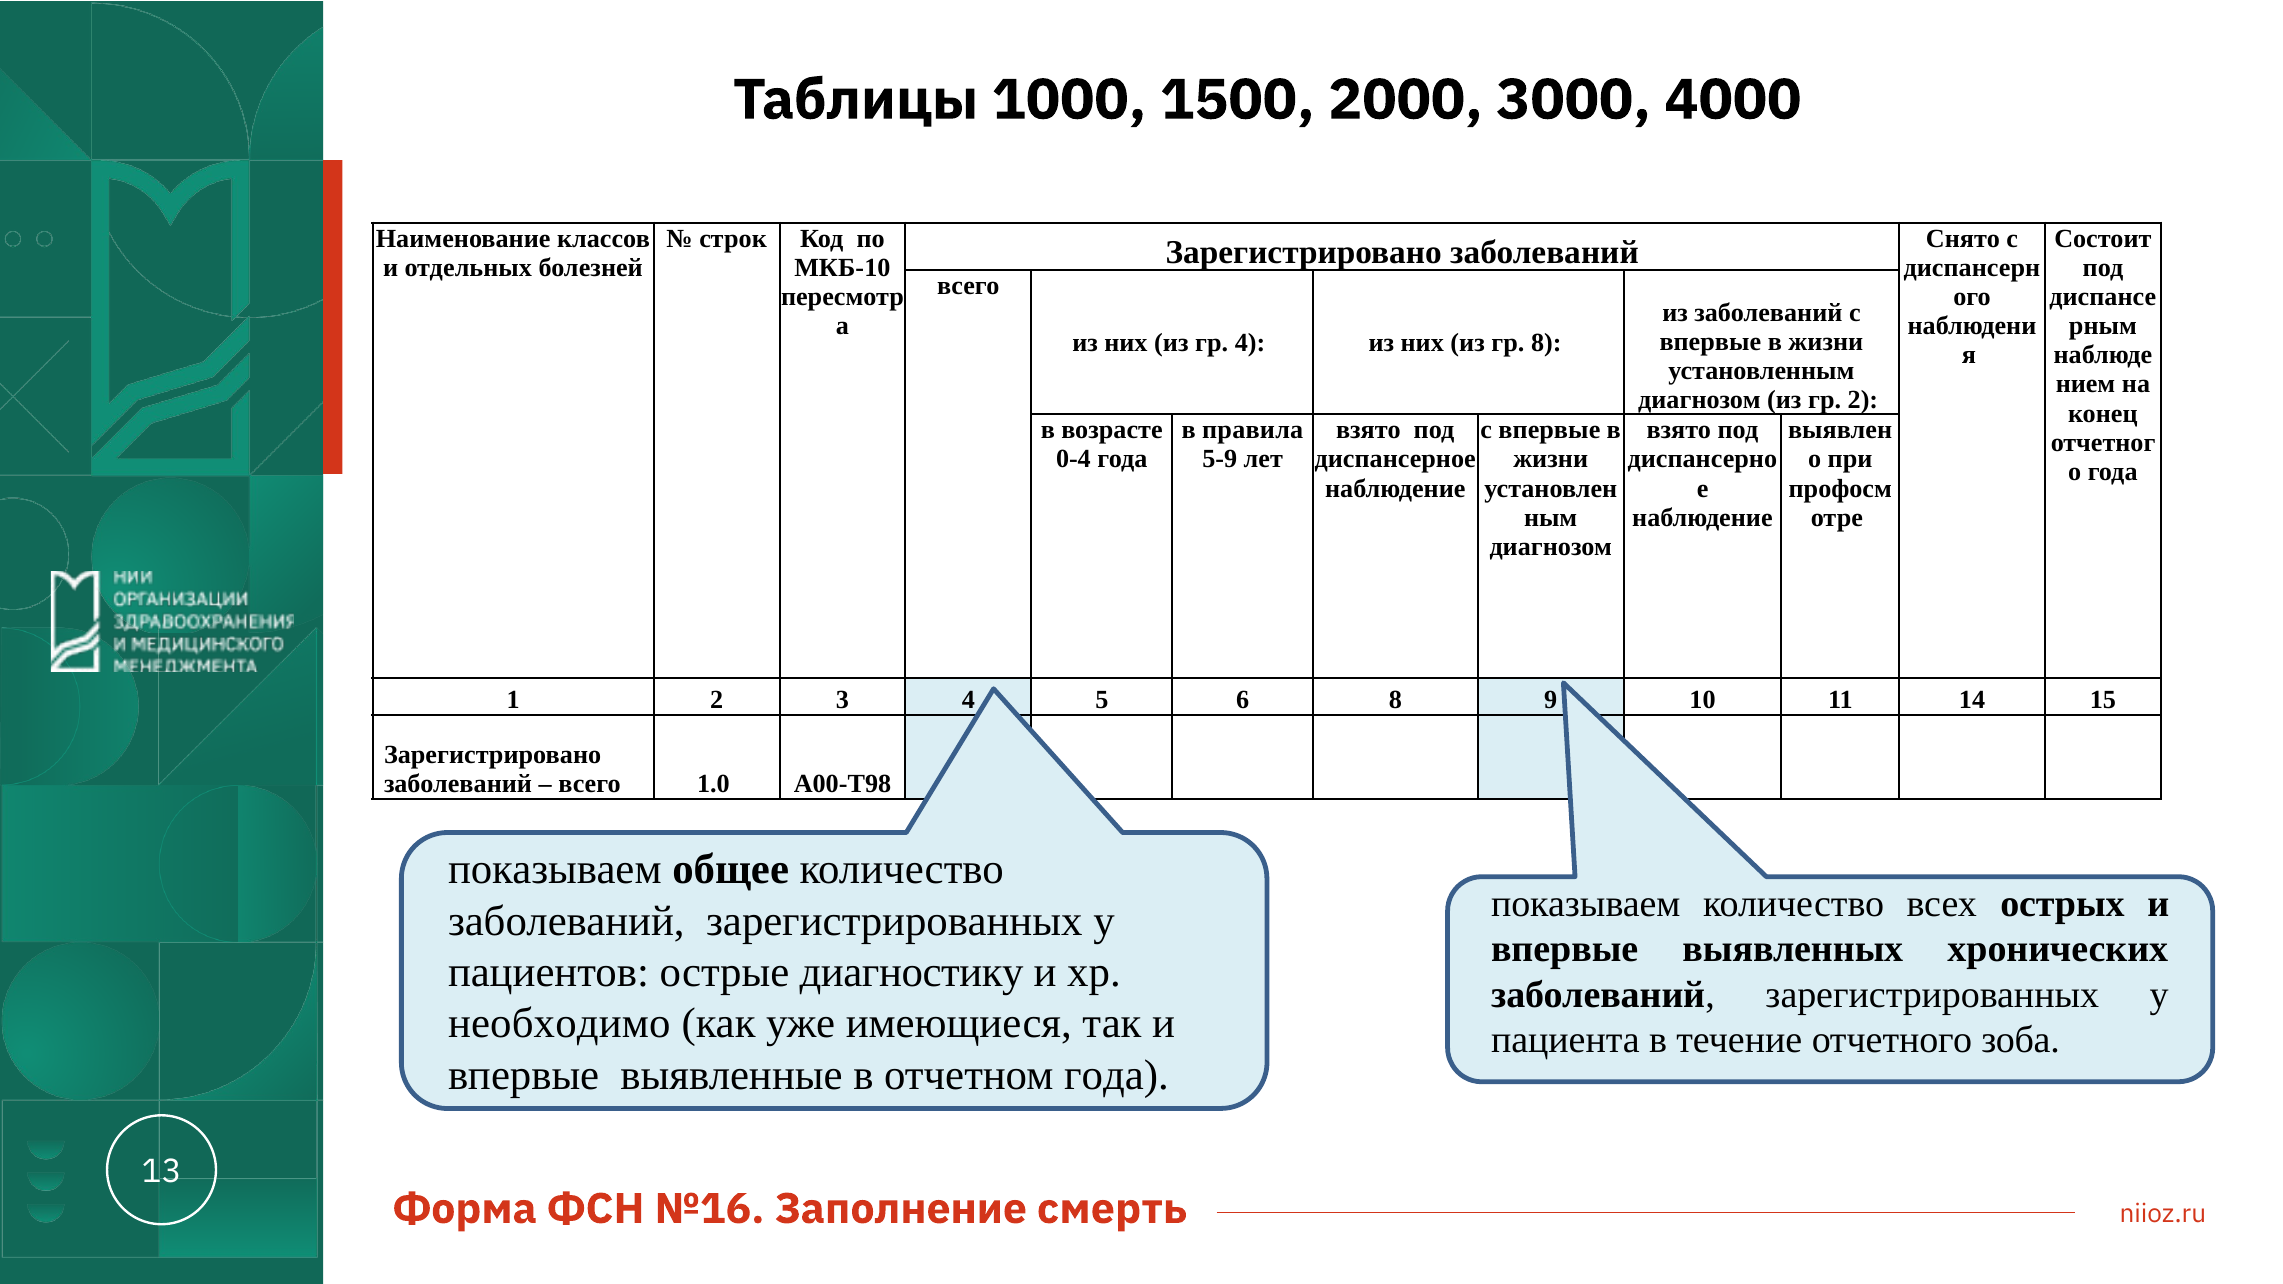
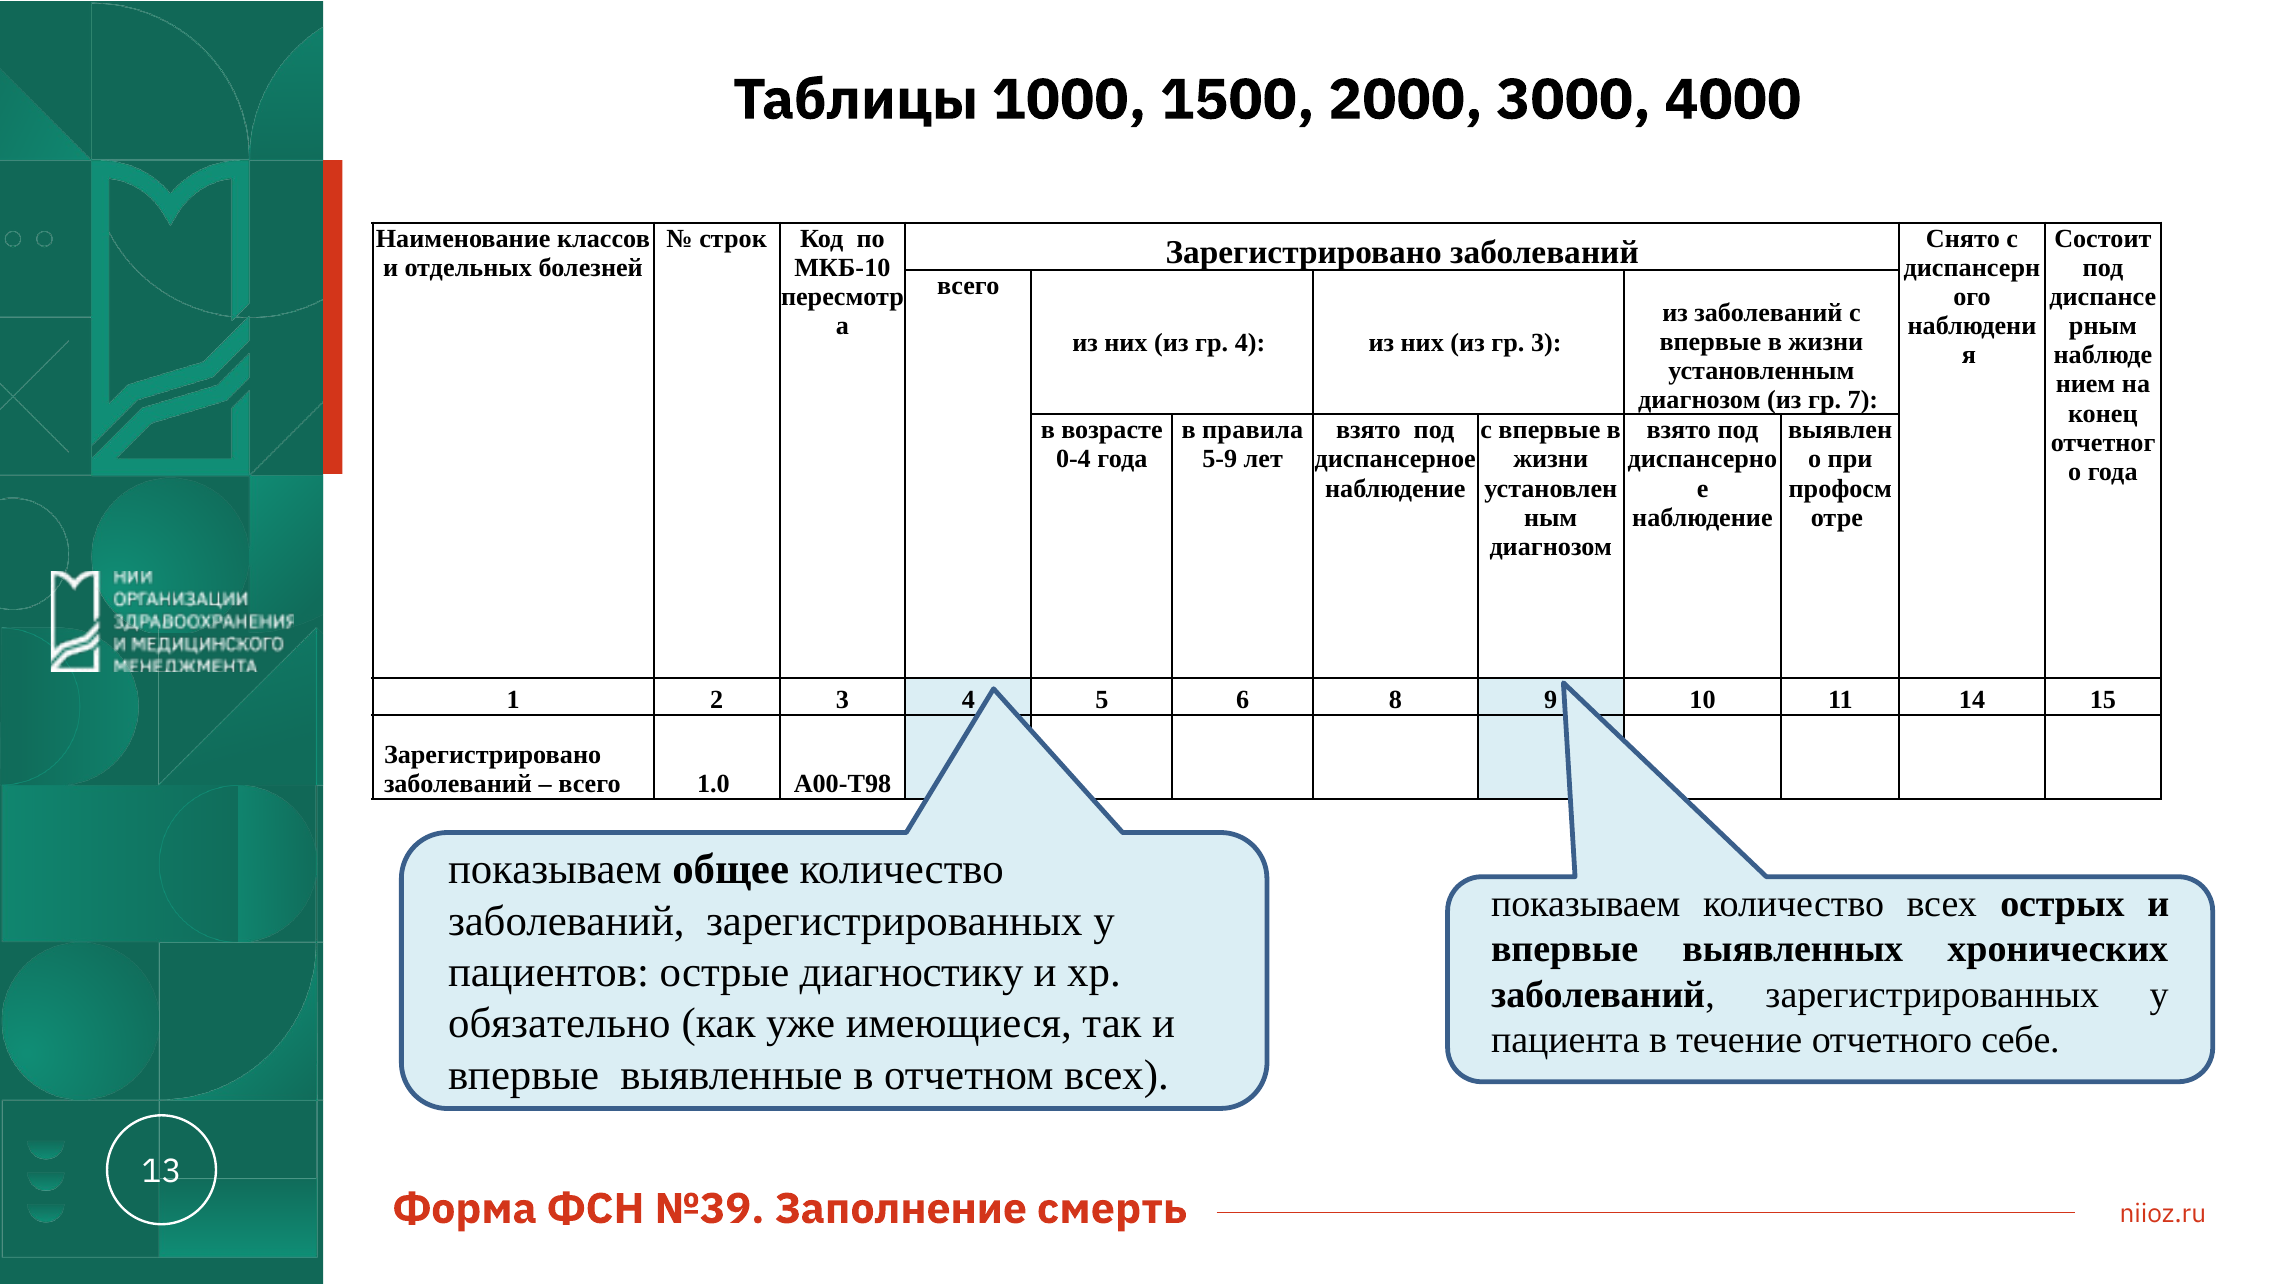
гр 8: 8 -> 3
гр 2: 2 -> 7
необходимо: необходимо -> обязательно
зоба: зоба -> себе
отчетном года: года -> всех
№16: №16 -> №39
